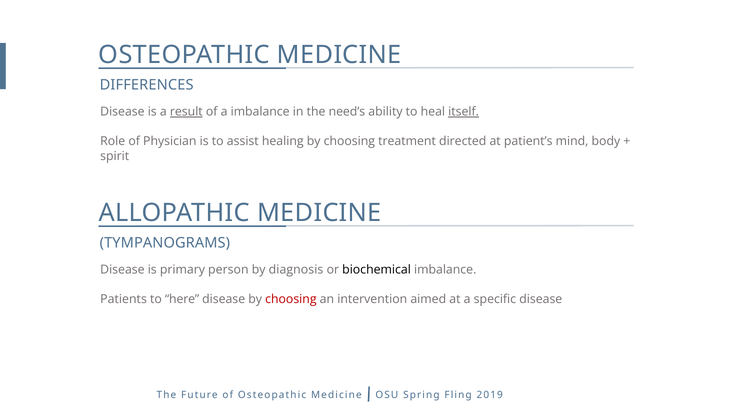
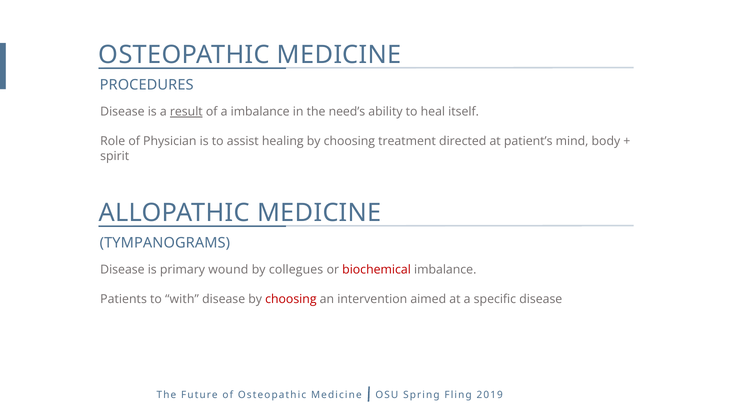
DIFFERENCES: DIFFERENCES -> PROCEDURES
itself underline: present -> none
person: person -> wound
diagnosis: diagnosis -> collegues
biochemical colour: black -> red
here: here -> with
